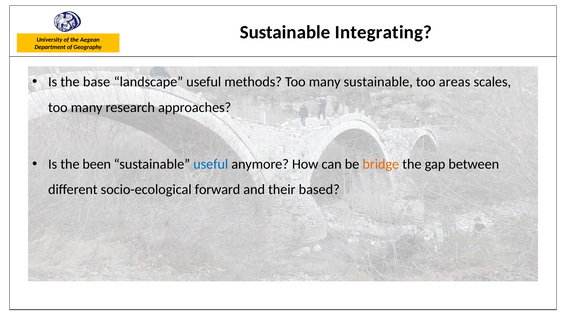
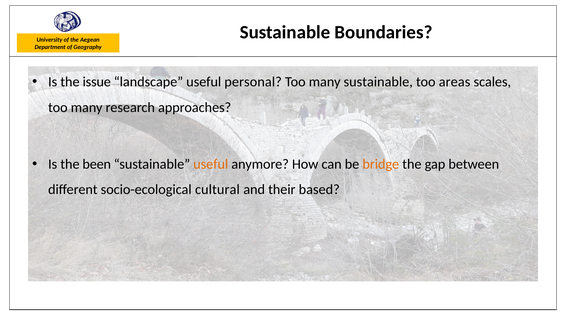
Integrating: Integrating -> Boundaries
base: base -> issue
methods: methods -> personal
useful at (211, 164) colour: blue -> orange
forward: forward -> cultural
